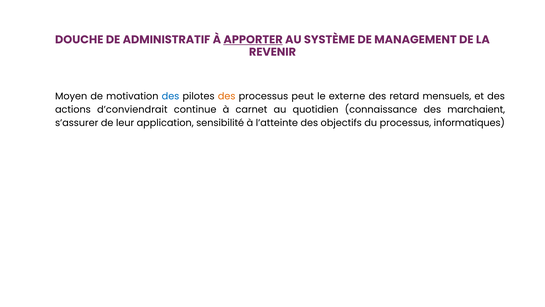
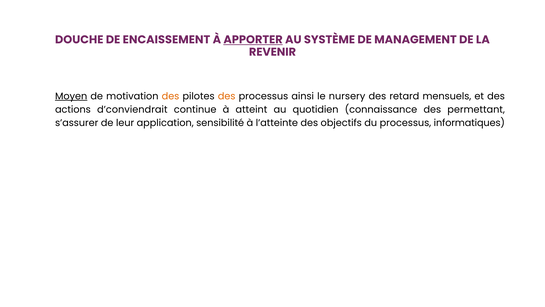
ADMINISTRATIF: ADMINISTRATIF -> ENCAISSEMENT
Moyen underline: none -> present
des at (171, 96) colour: blue -> orange
peut: peut -> ainsi
externe: externe -> nursery
carnet: carnet -> atteint
marchaient: marchaient -> permettant
